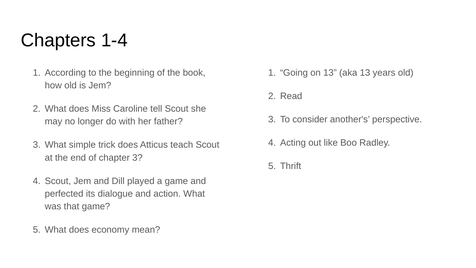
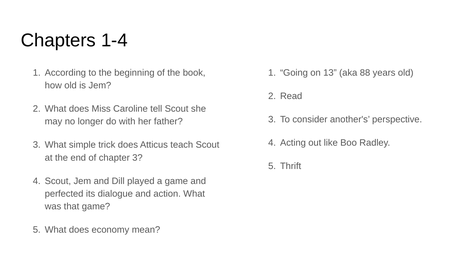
aka 13: 13 -> 88
